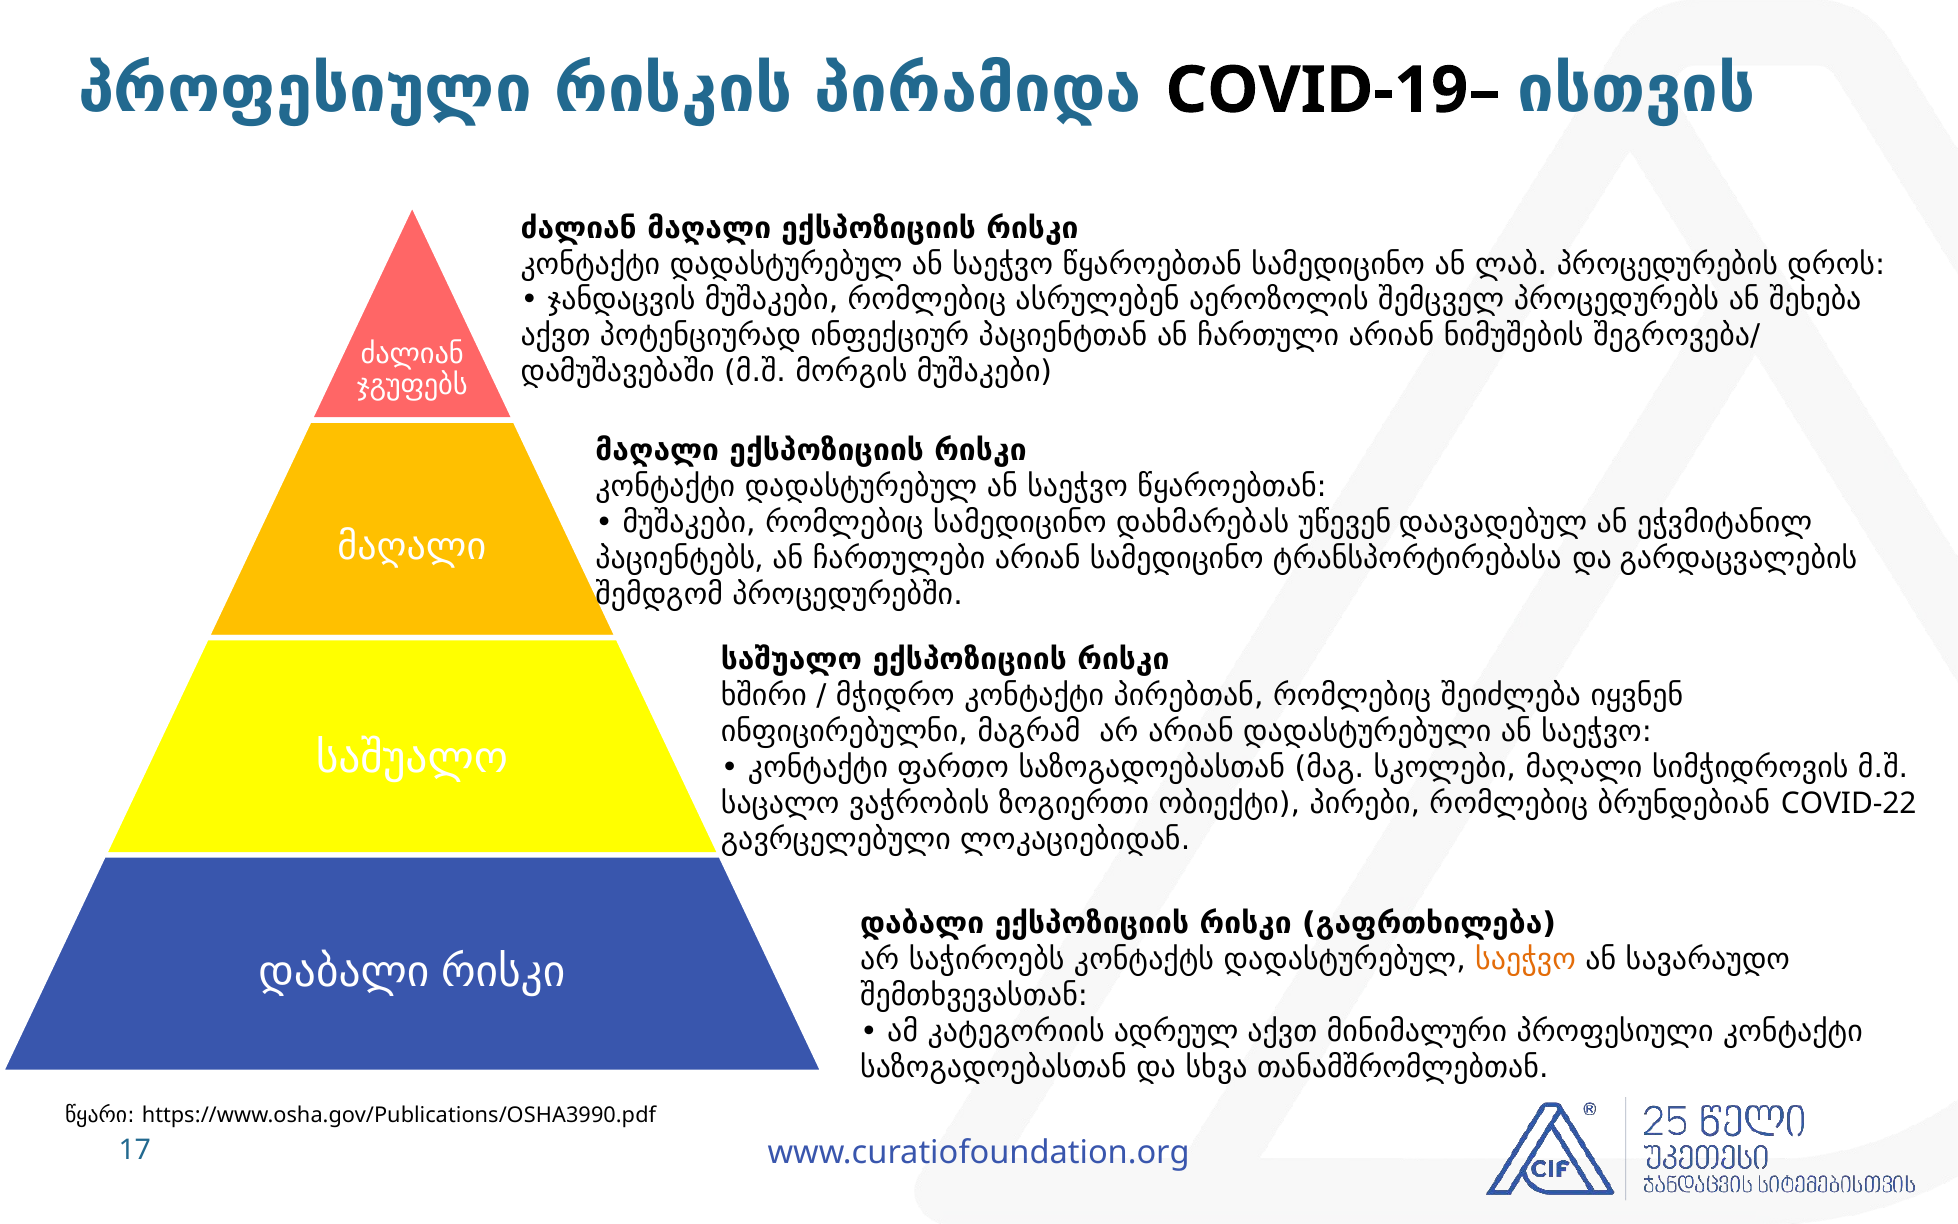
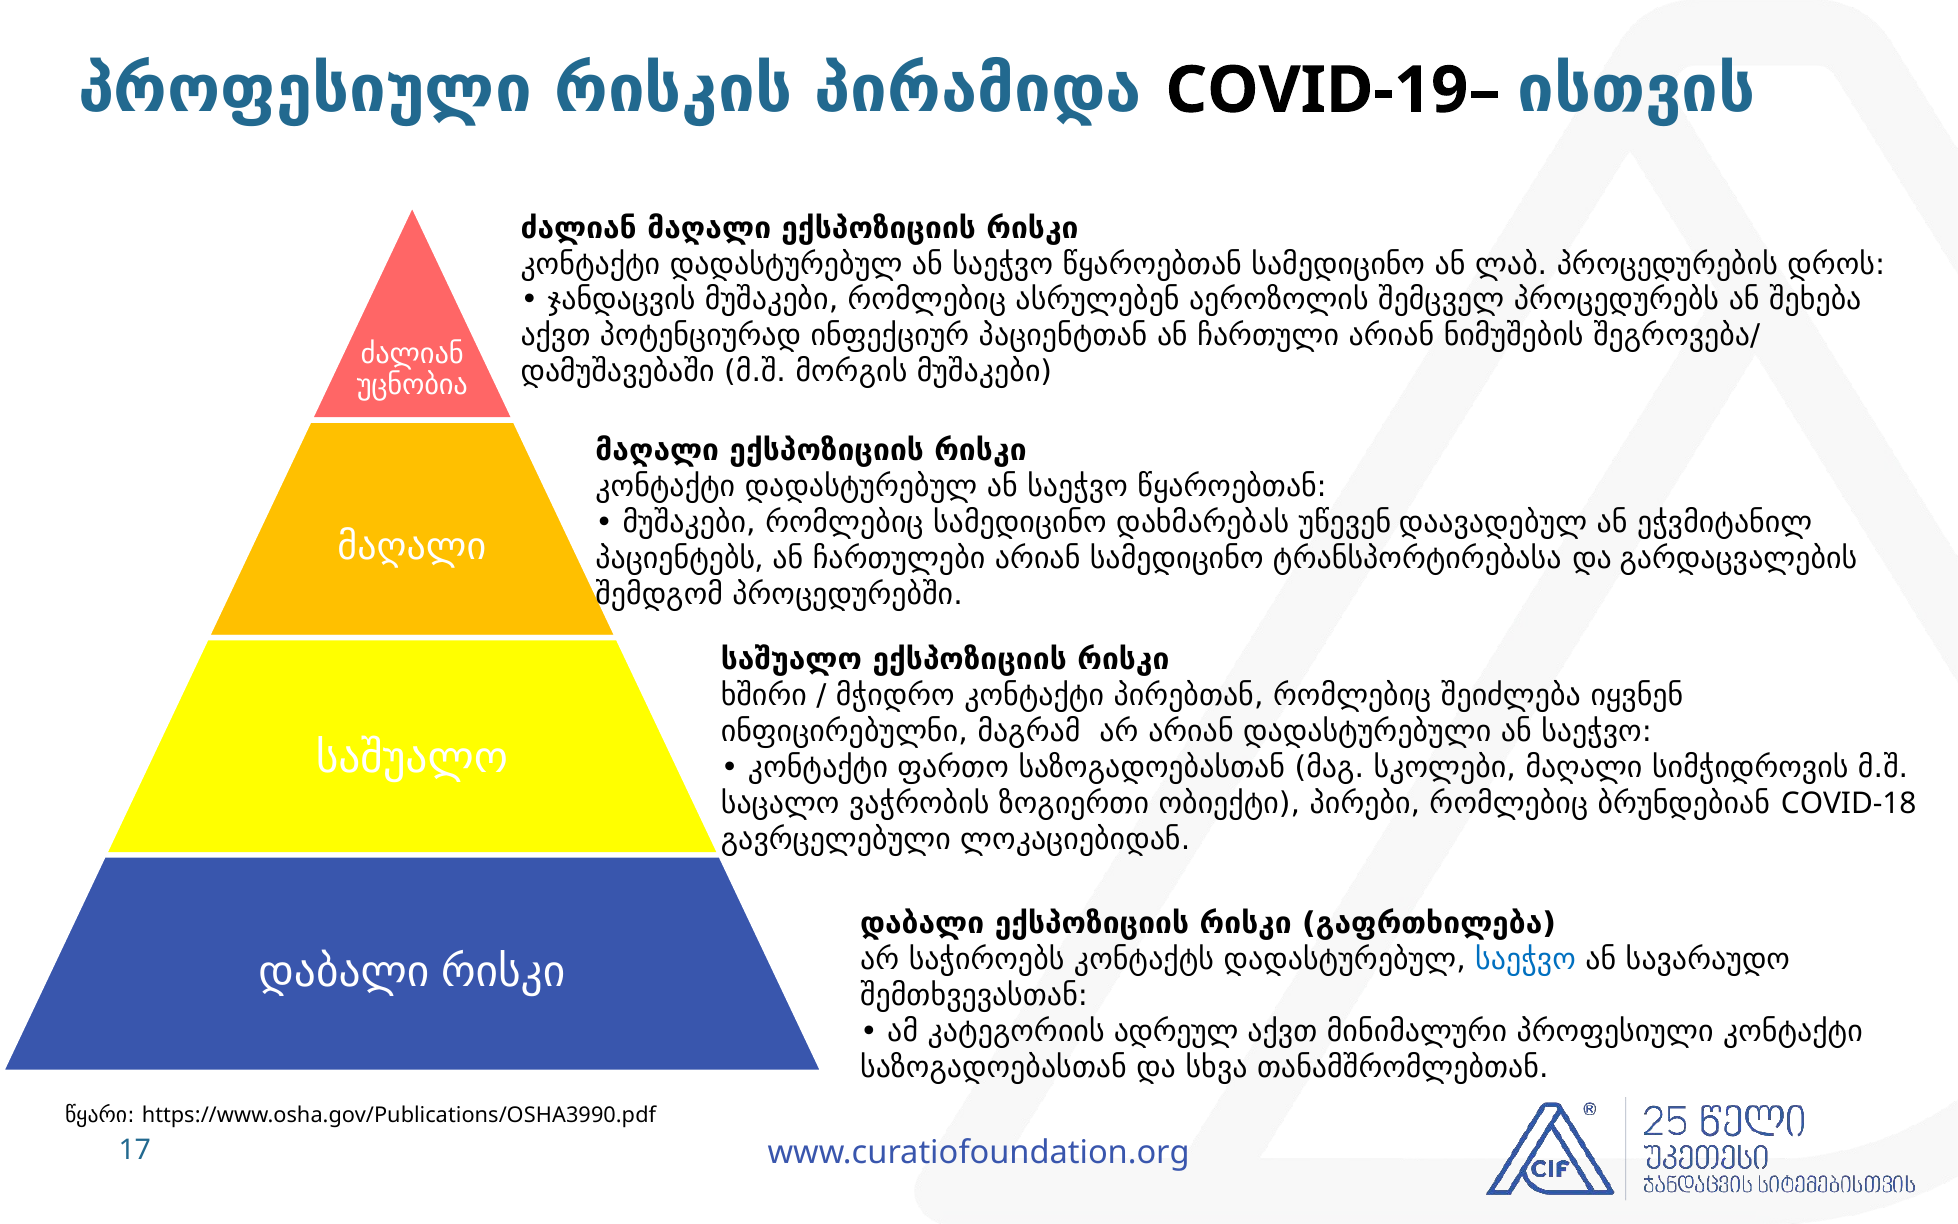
ჯგუფებს: ჯგუფებს -> უცნობია
COVID-22: COVID-22 -> COVID-18
საეჭვო at (1526, 959) colour: orange -> blue
